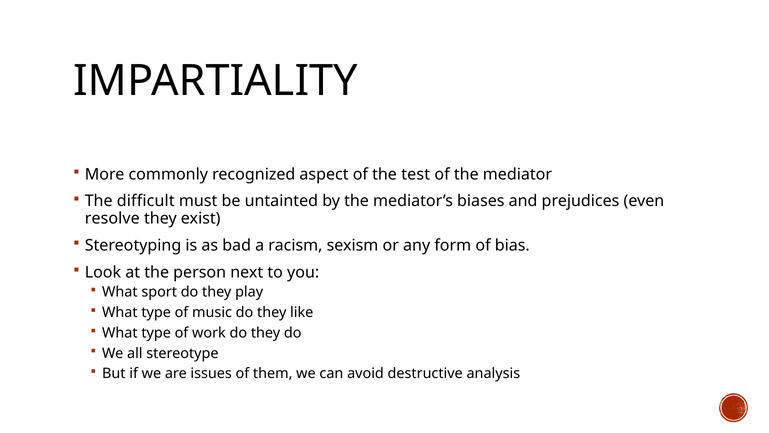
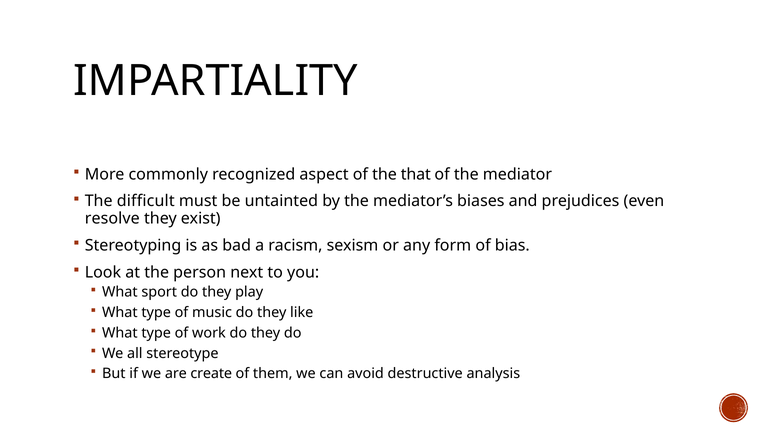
test: test -> that
issues: issues -> create
